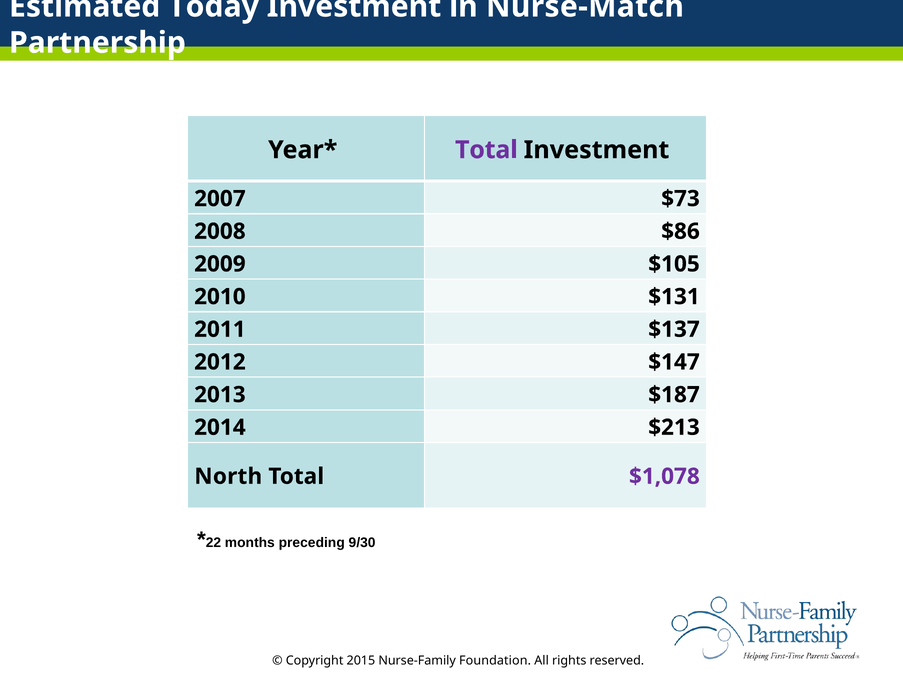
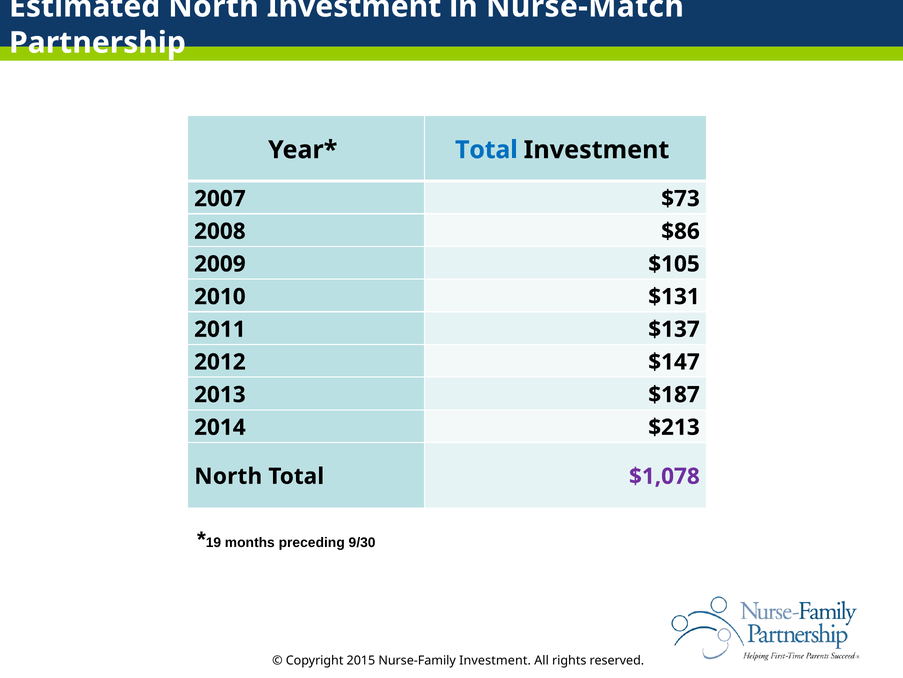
Estimated Today: Today -> North
Total at (486, 150) colour: purple -> blue
22: 22 -> 19
Nurse-Family Foundation: Foundation -> Investment
